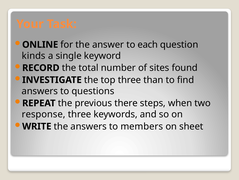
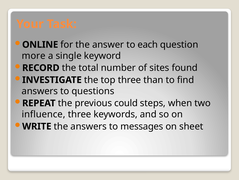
kinds: kinds -> more
there: there -> could
response: response -> influence
members: members -> messages
